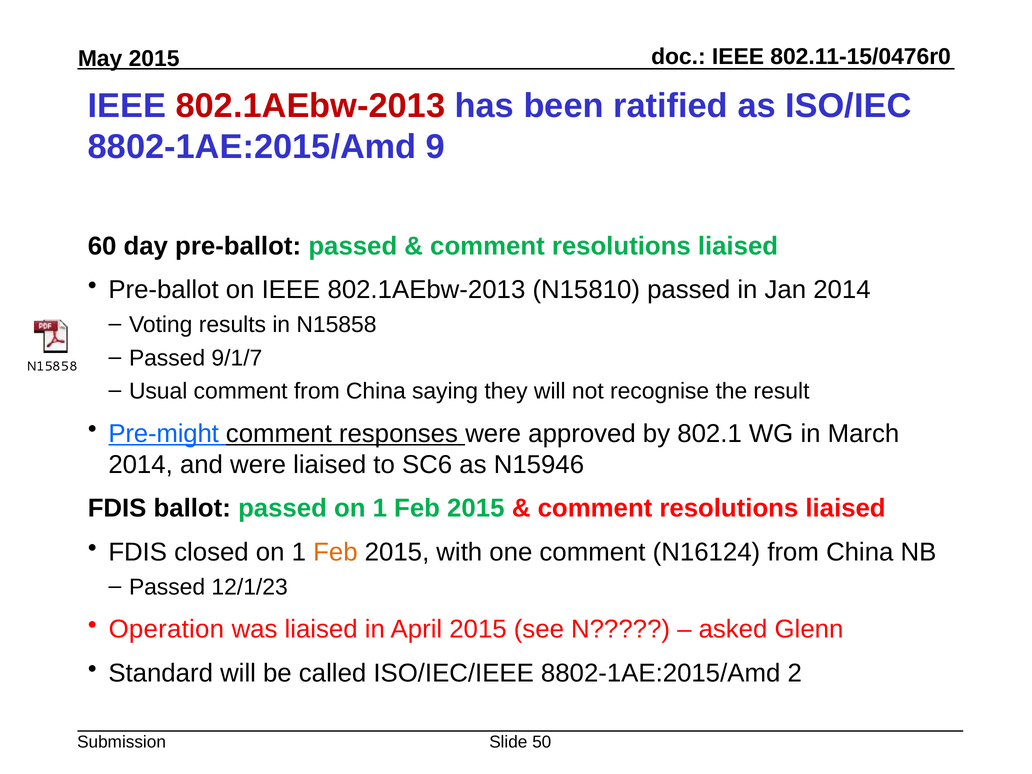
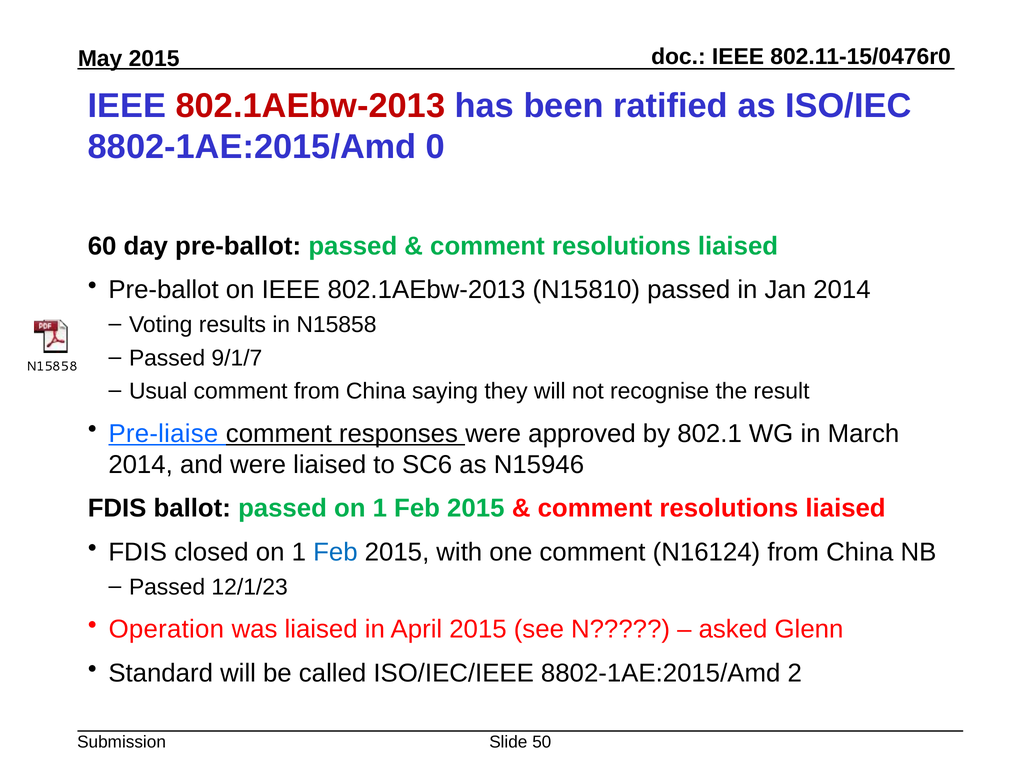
9: 9 -> 0
Pre-might: Pre-might -> Pre-liaise
Feb at (335, 552) colour: orange -> blue
